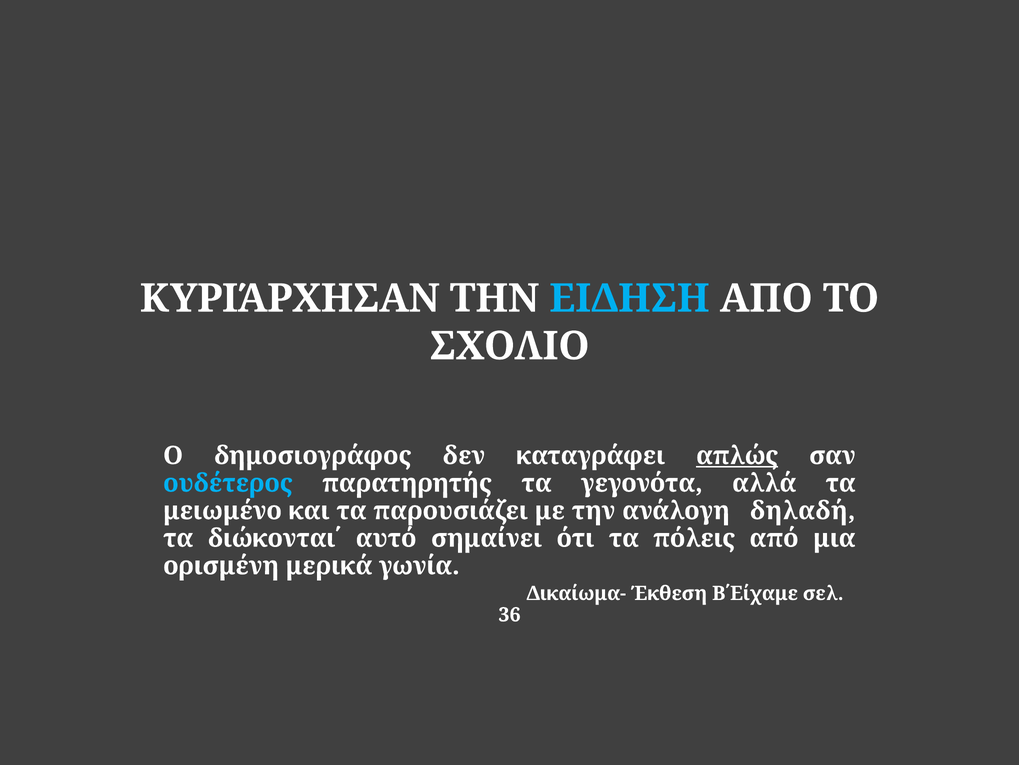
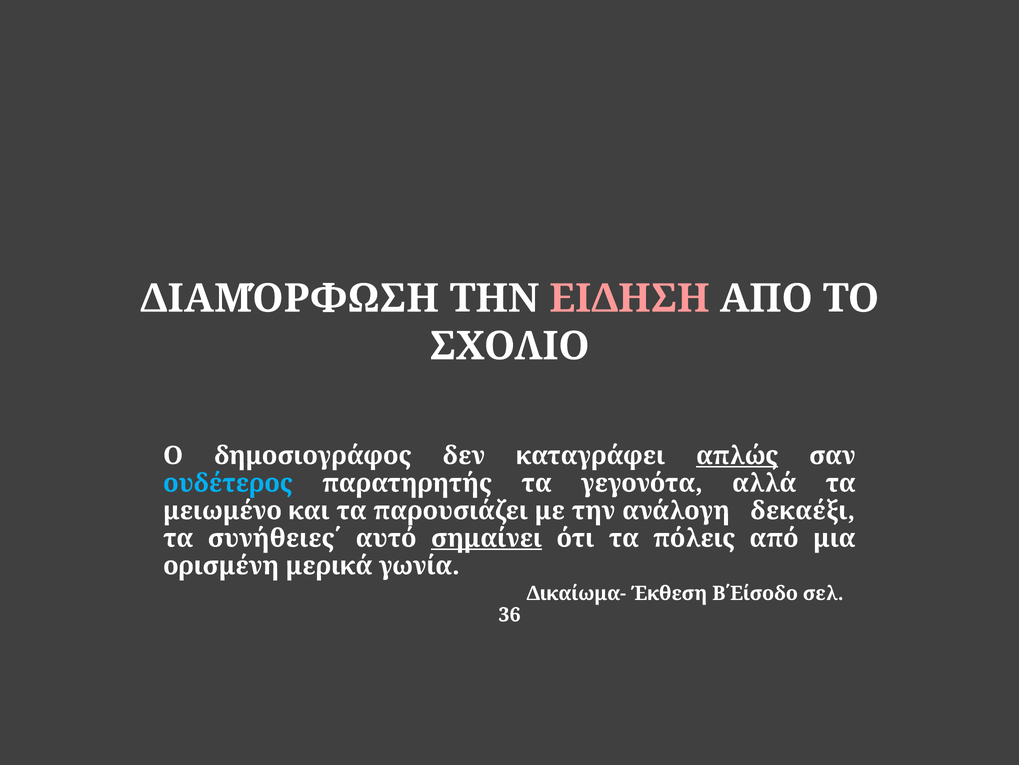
ΚΥΡΙΆΡΧΗΣΑΝ: ΚΥΡΙΆΡΧΗΣΑΝ -> ΔΙΑΜΌΡΦΩΣΗ
ΕΙΔΗΣΗ colour: light blue -> pink
δηλαδή: δηλαδή -> δεκαέξι
διώκονται΄: διώκονται΄ -> συνήθειες΄
σημαίνει underline: none -> present
Β΄Είχαμε: Β΄Είχαμε -> Β΄Είσοδο
